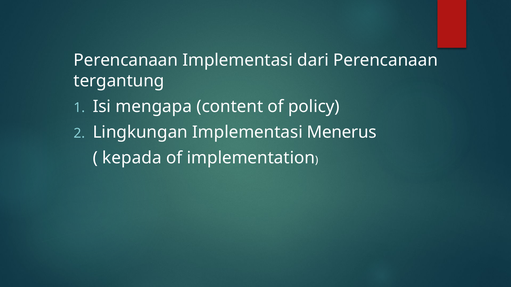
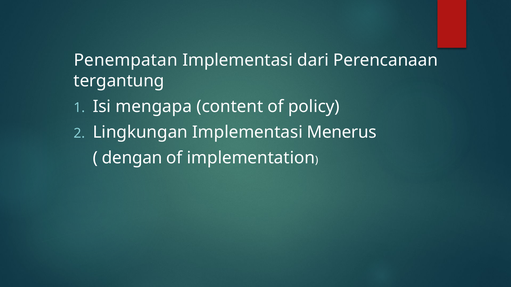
Perencanaan at (126, 60): Perencanaan -> Penempatan
kepada: kepada -> dengan
